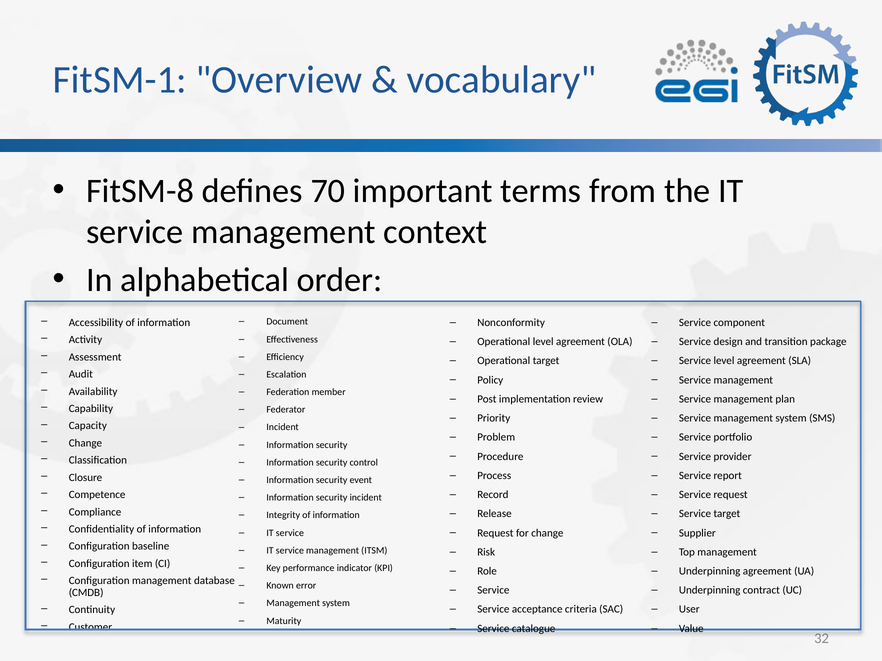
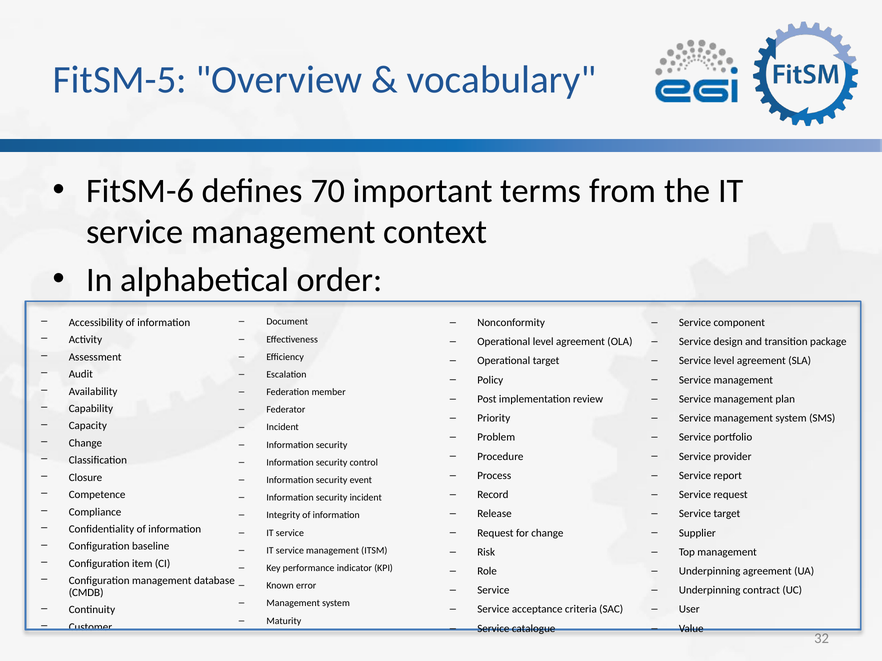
FitSM-1: FitSM-1 -> FitSM-5
FitSM-8: FitSM-8 -> FitSM-6
